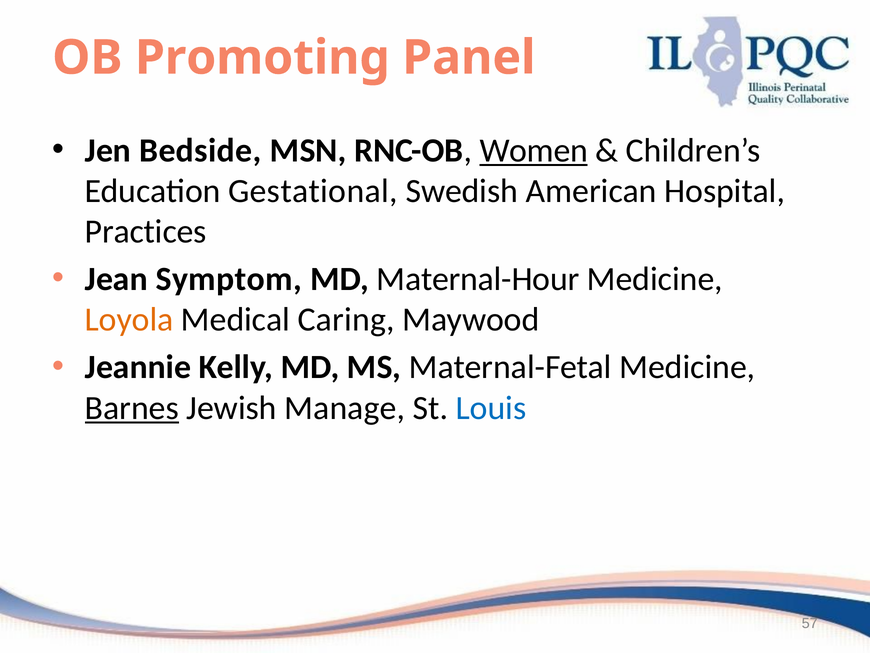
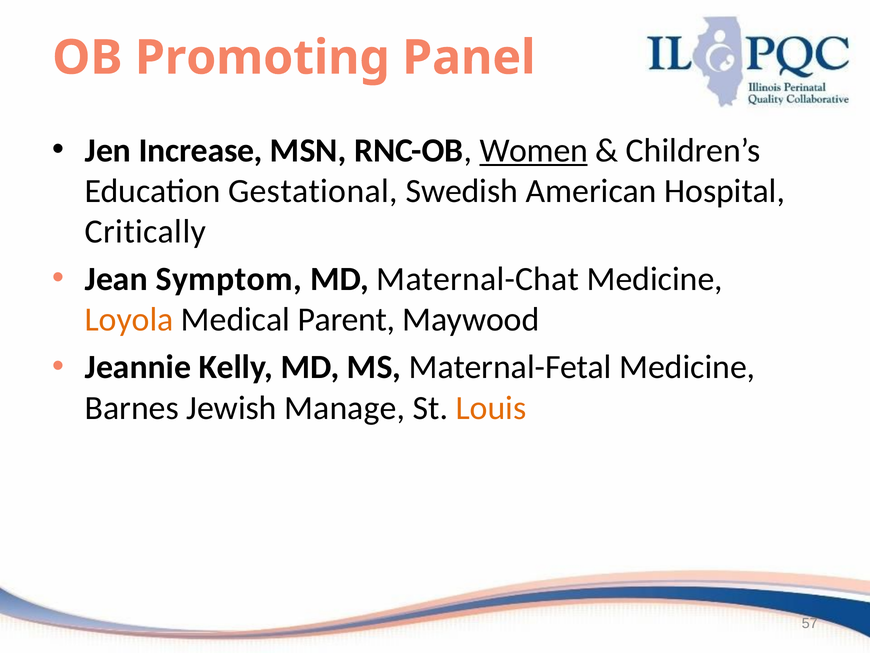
Bedside: Bedside -> Increase
Practices: Practices -> Critically
Maternal-Hour: Maternal-Hour -> Maternal-Chat
Caring: Caring -> Parent
Barnes underline: present -> none
Louis colour: blue -> orange
